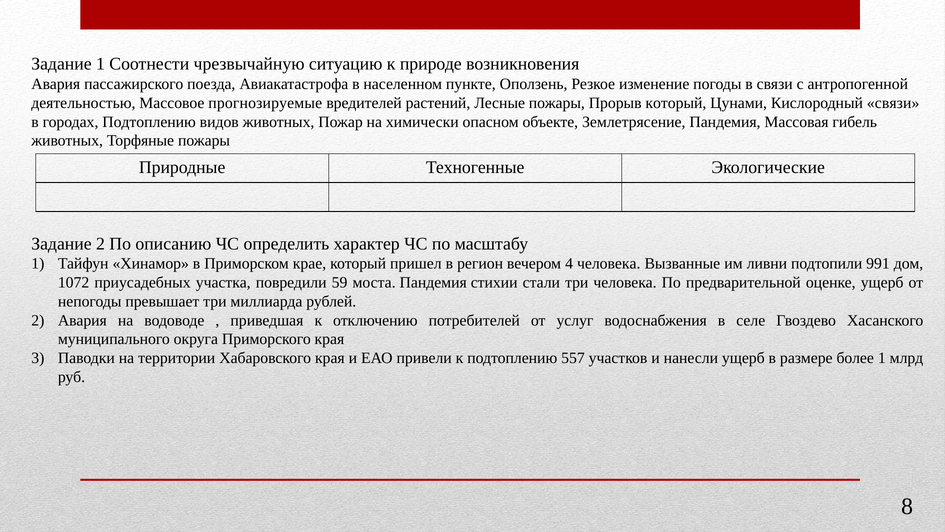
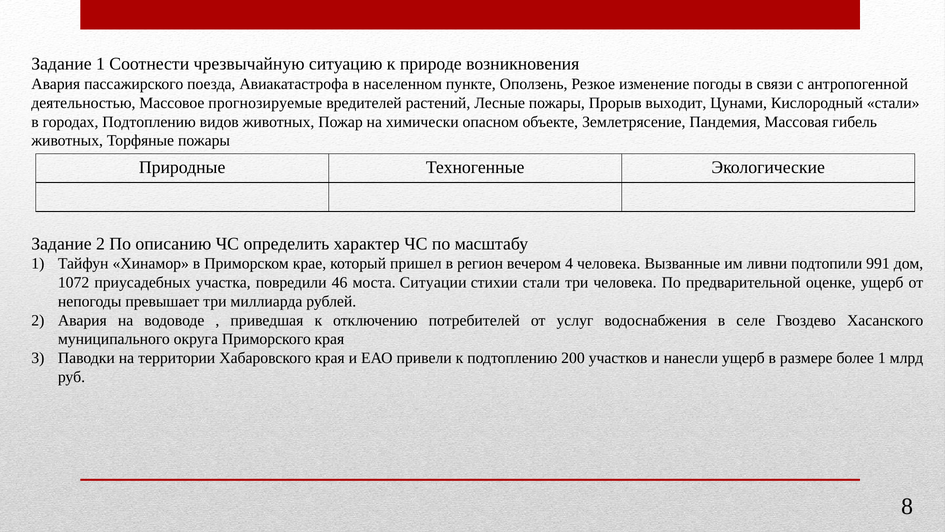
Прорыв который: который -> выходит
Кислородный связи: связи -> стали
59: 59 -> 46
моста Пандемия: Пандемия -> Ситуации
557: 557 -> 200
